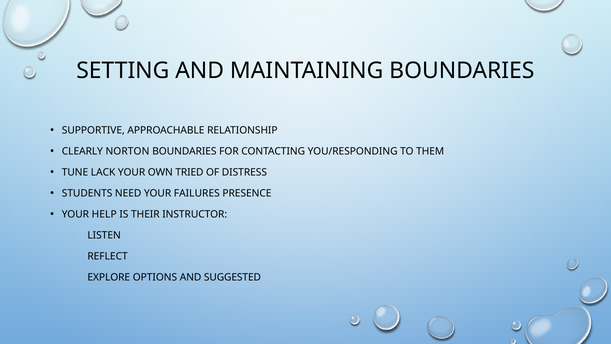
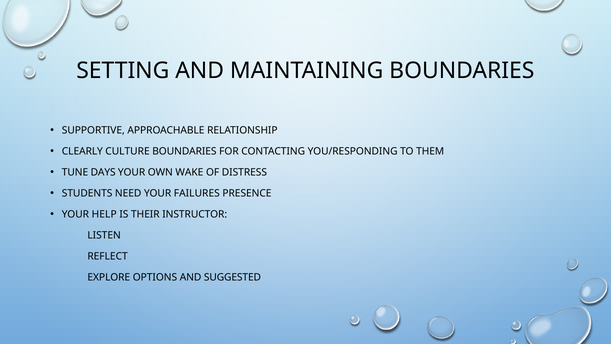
NORTON: NORTON -> CULTURE
LACK: LACK -> DAYS
TRIED: TRIED -> WAKE
